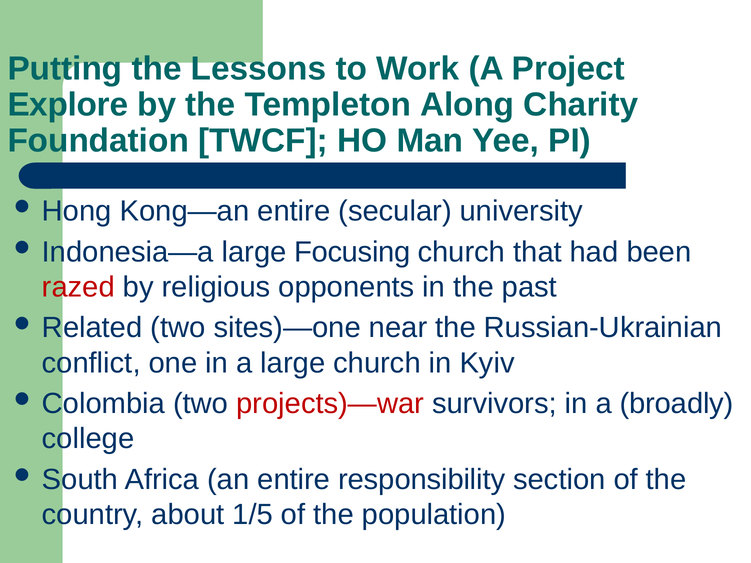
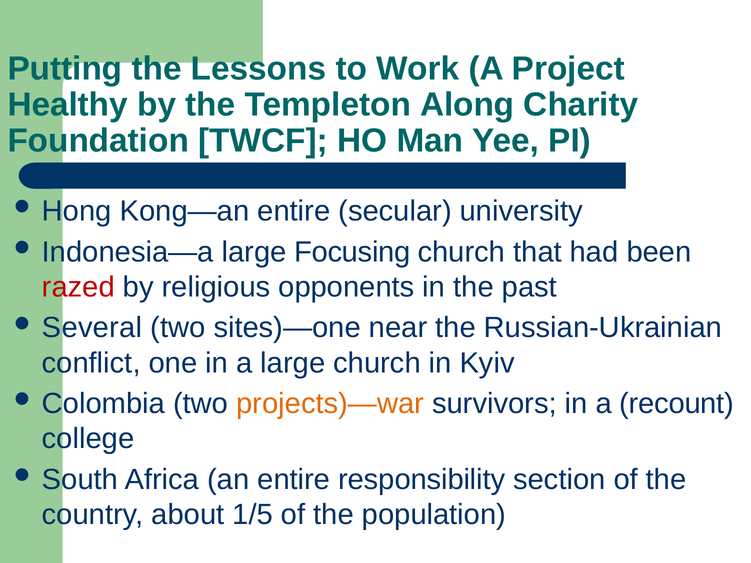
Explore: Explore -> Healthy
Related: Related -> Several
projects)—war colour: red -> orange
broadly: broadly -> recount
